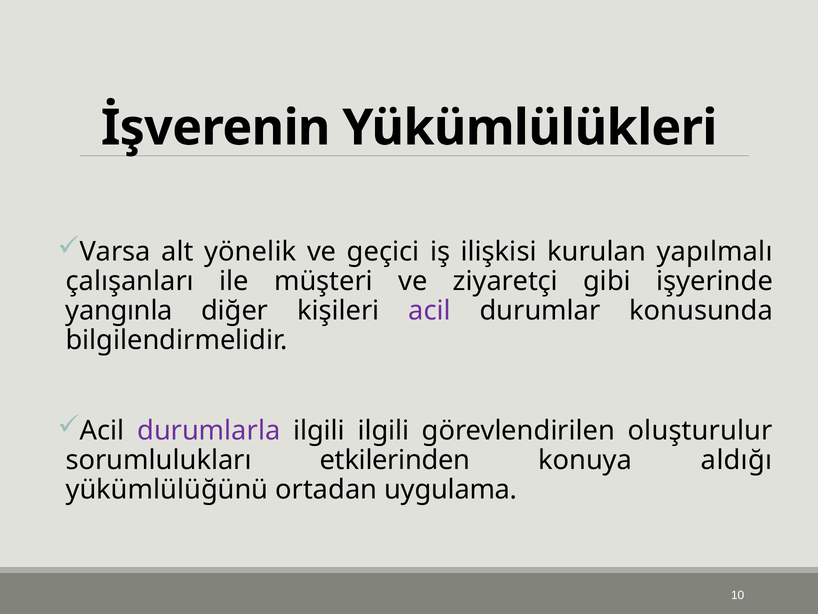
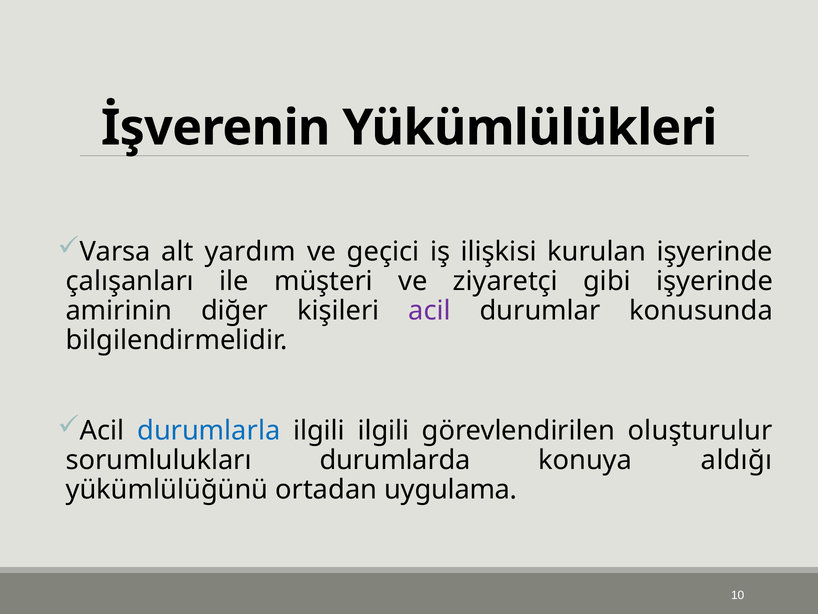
yönelik: yönelik -> yardım
kurulan yapılmalı: yapılmalı -> işyerinde
yangınla: yangınla -> amirinin
durumlarla colour: purple -> blue
etkilerinden: etkilerinden -> durumlarda
